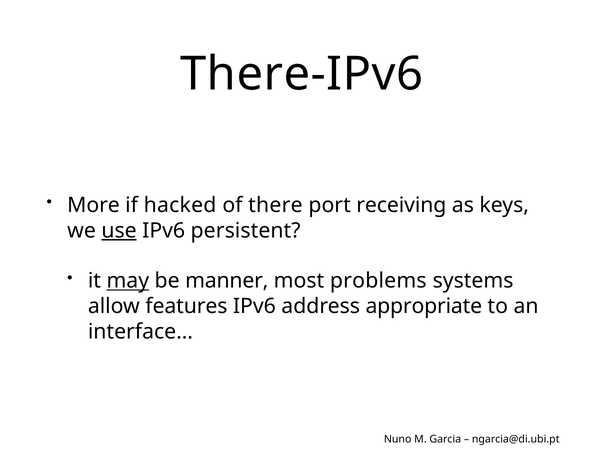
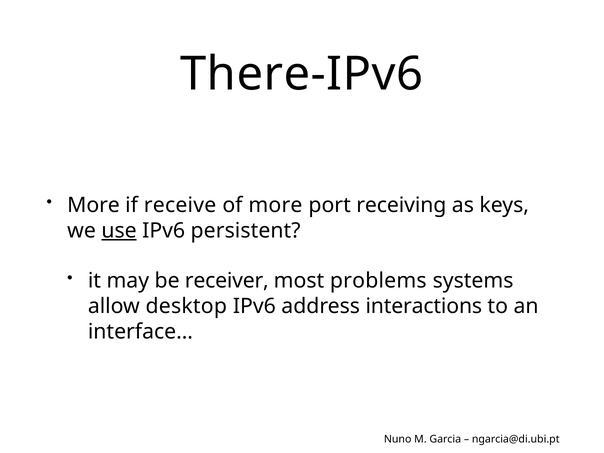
hacked: hacked -> receive
of there: there -> more
may underline: present -> none
manner: manner -> receiver
features: features -> desktop
appropriate: appropriate -> interactions
